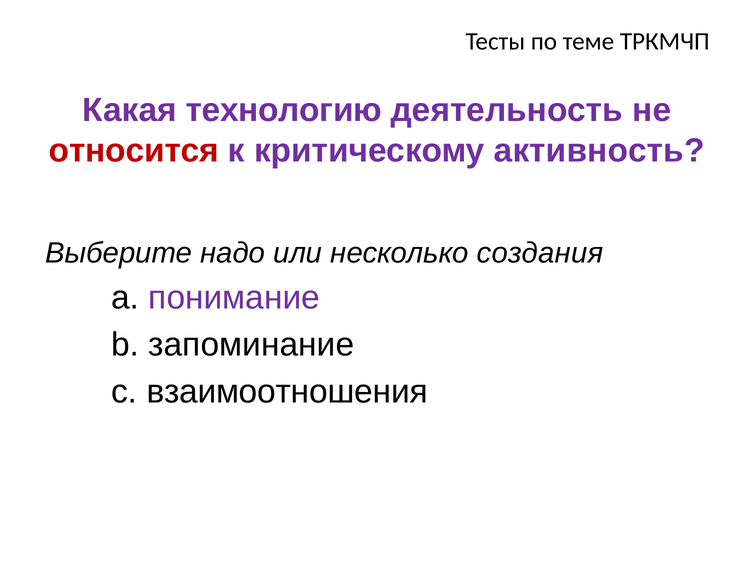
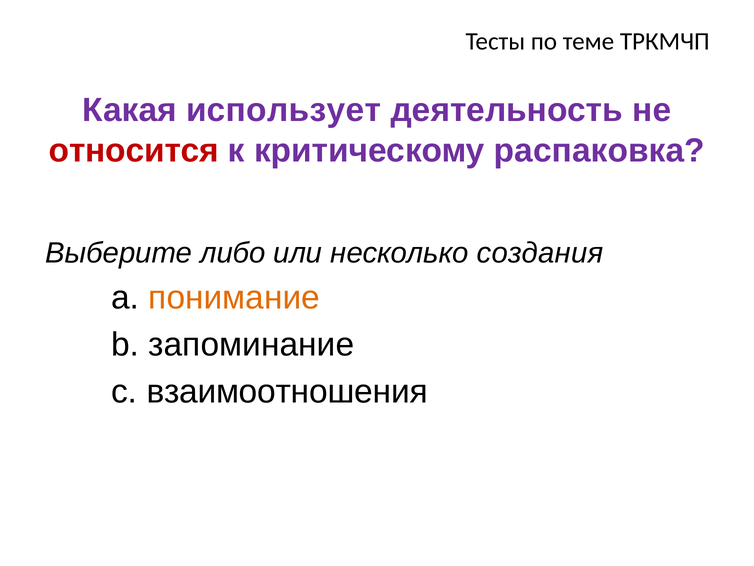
технологию: технологию -> использует
активность: активность -> распаковка
надо: надо -> либо
понимание colour: purple -> orange
